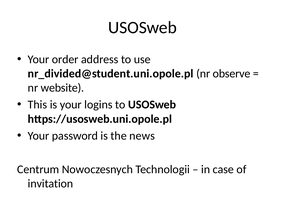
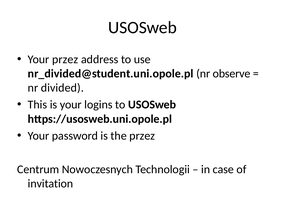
Your order: order -> przez
website: website -> divided
the news: news -> przez
